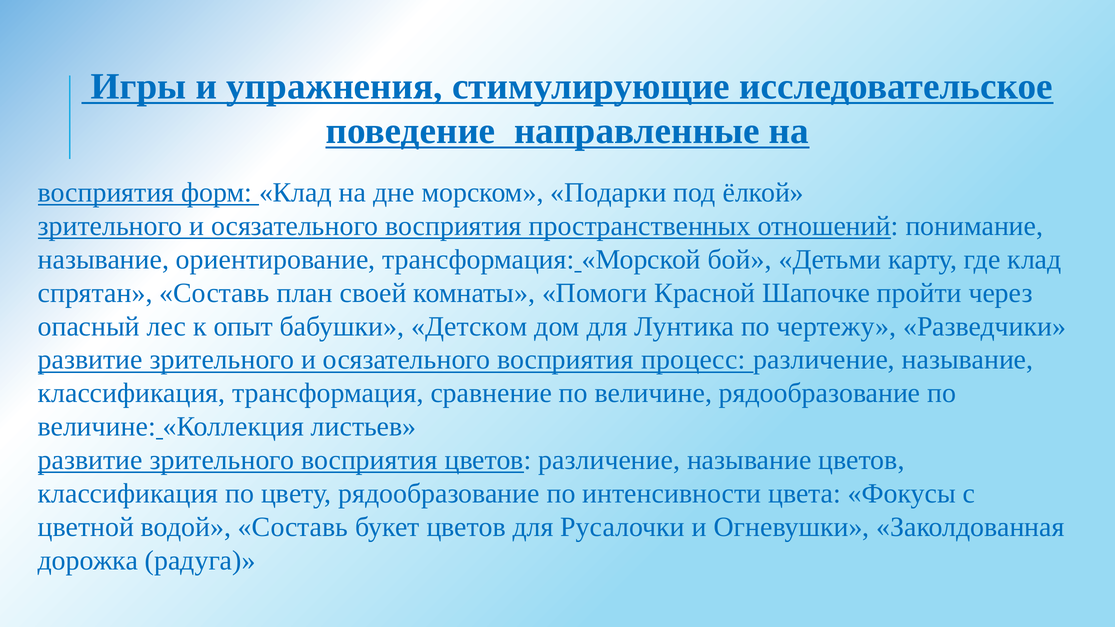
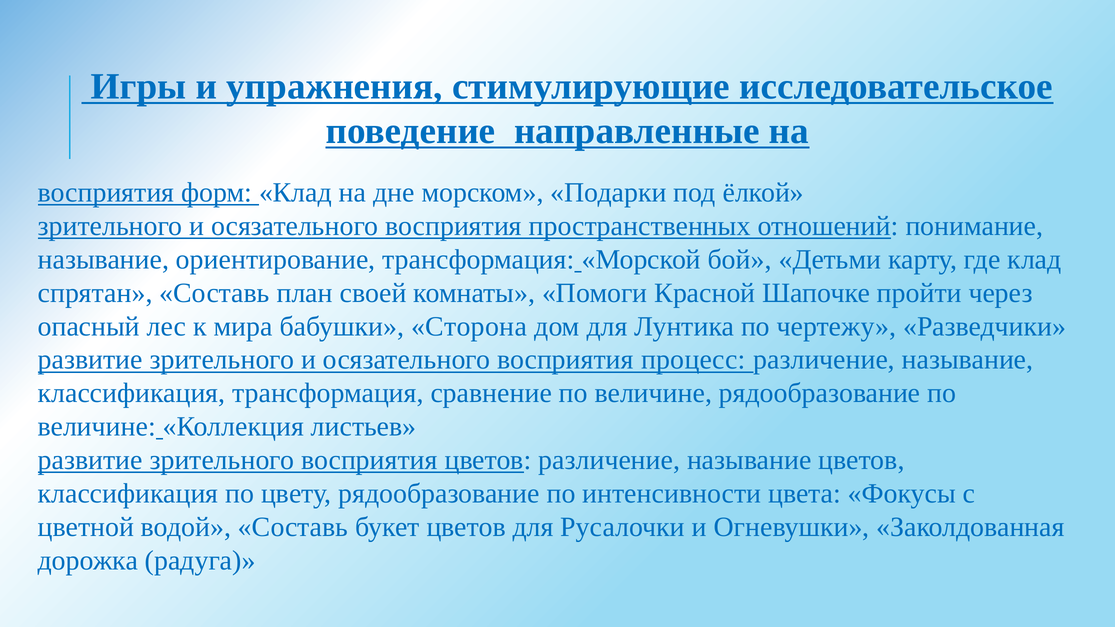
опыт: опыт -> мира
Детском: Детском -> Сторона
